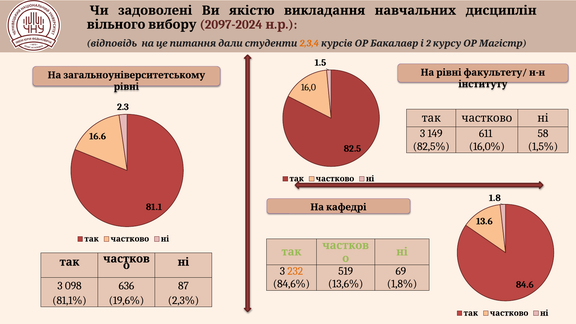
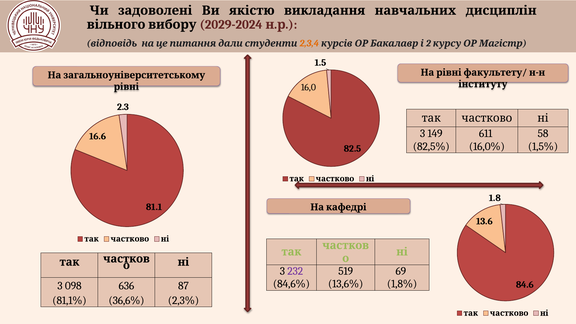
2097-2024: 2097-2024 -> 2029-2024
232 colour: orange -> purple
19,6%: 19,6% -> 36,6%
